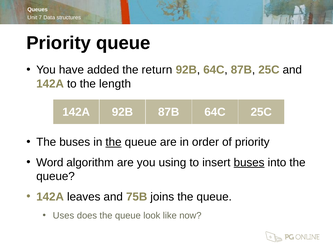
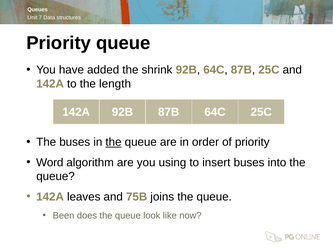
return: return -> shrink
buses at (249, 162) underline: present -> none
Uses: Uses -> Been
